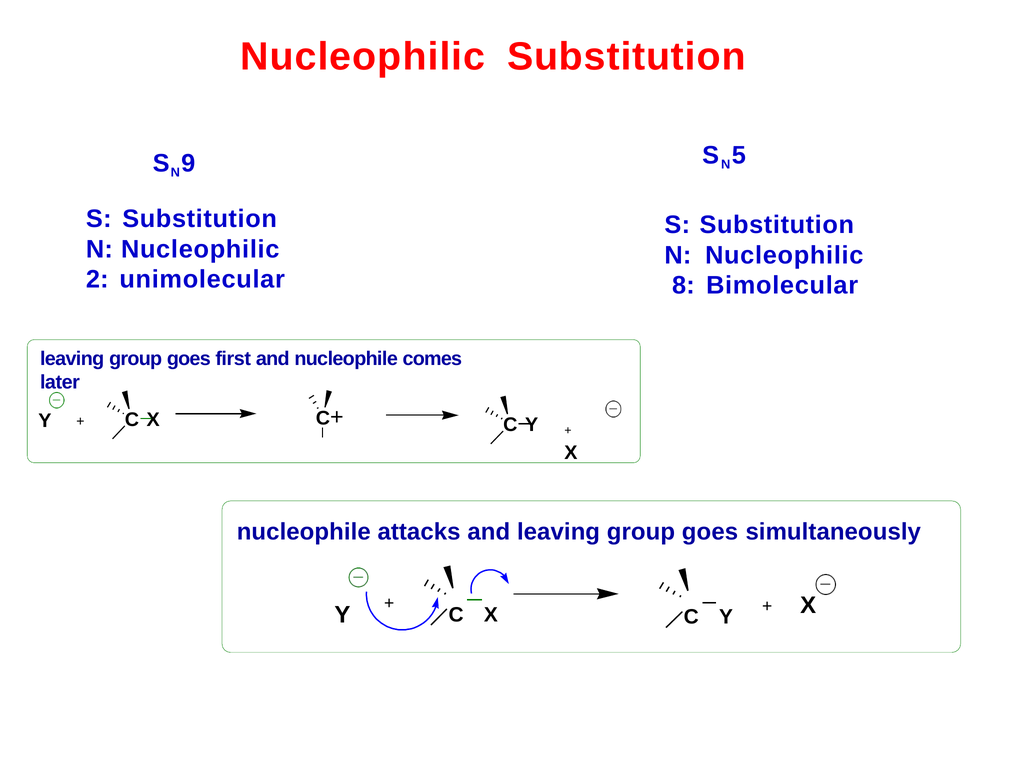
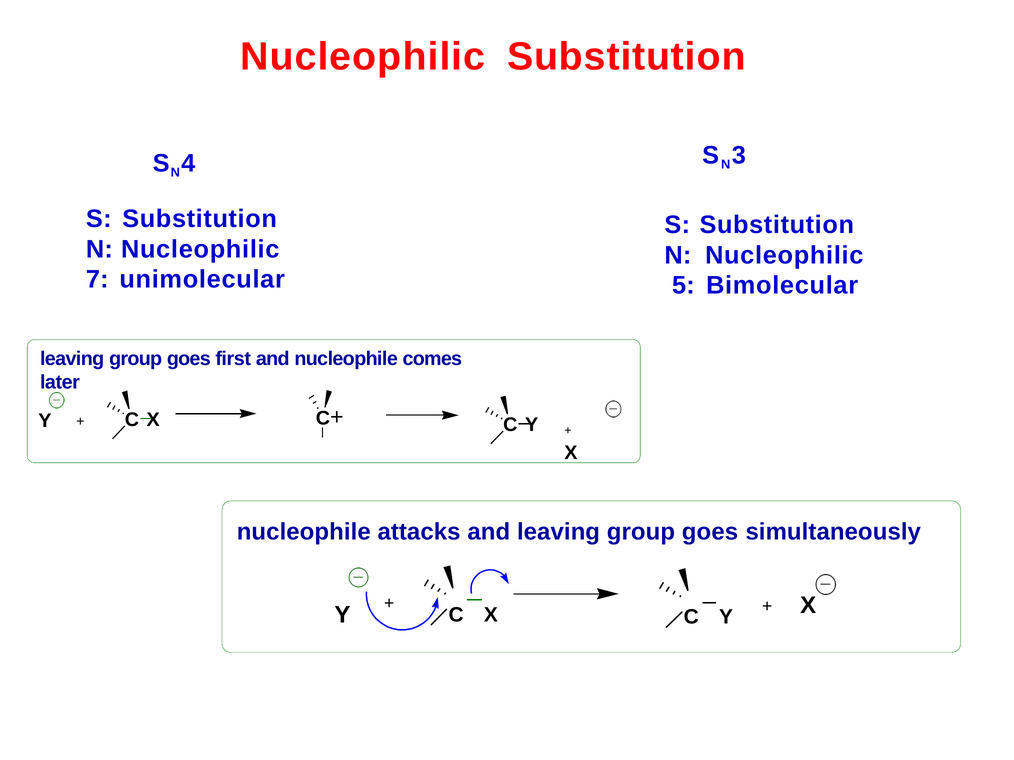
5: 5 -> 3
9: 9 -> 4
2: 2 -> 7
8: 8 -> 5
